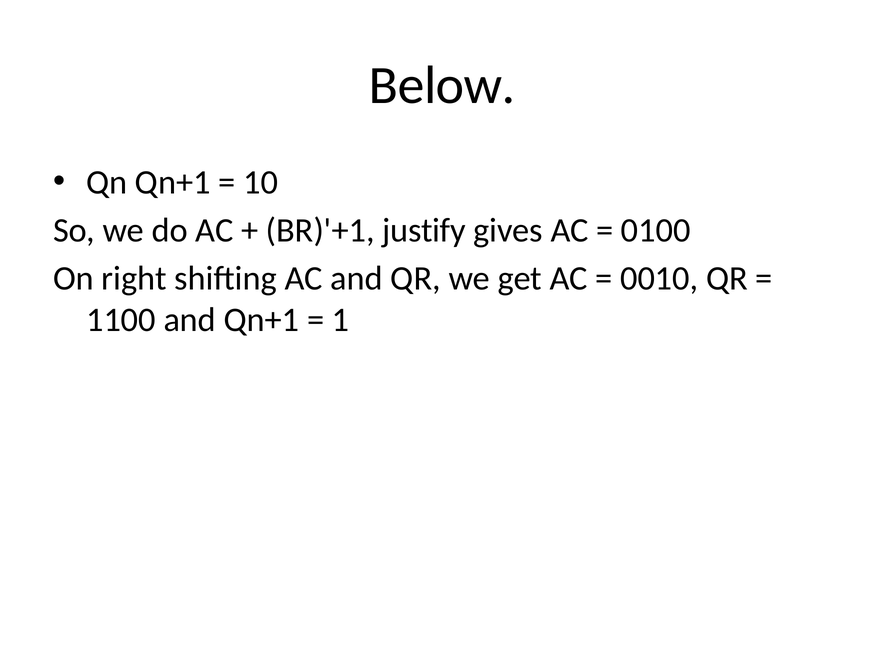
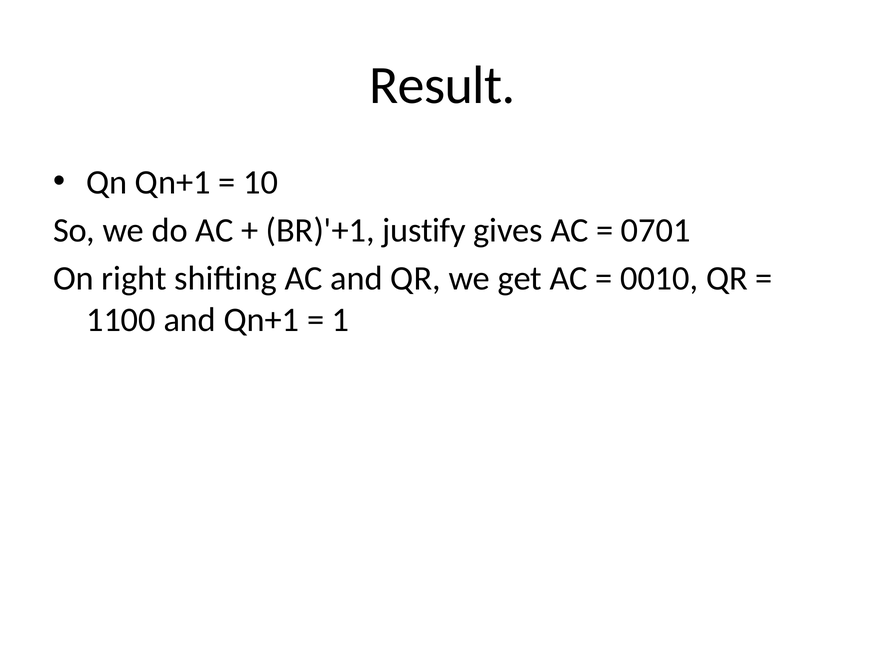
Below: Below -> Result
0100: 0100 -> 0701
